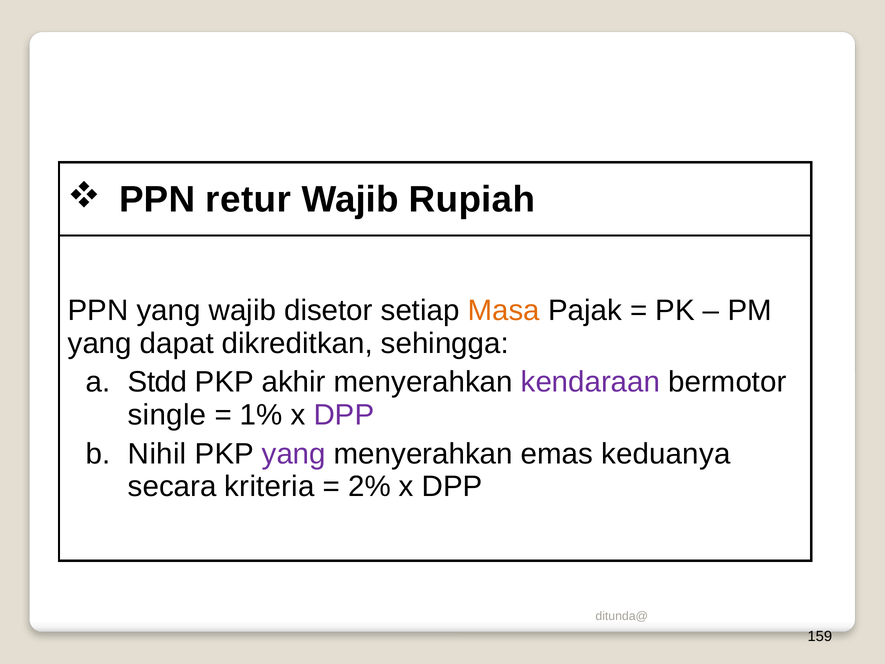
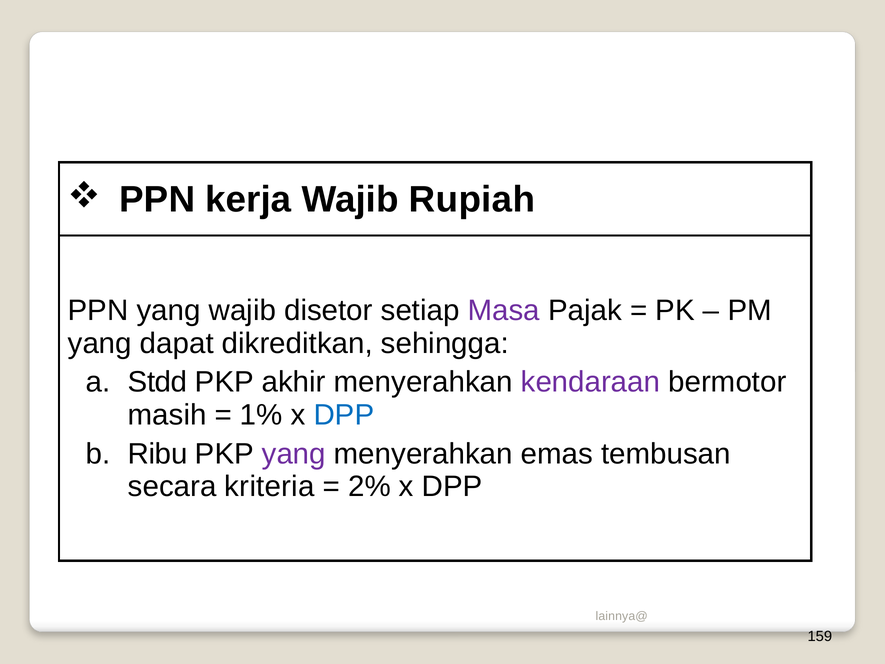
retur: retur -> kerja
Masa colour: orange -> purple
single: single -> masih
DPP at (344, 415) colour: purple -> blue
Nihil: Nihil -> Ribu
keduanya: keduanya -> tembusan
ditunda@: ditunda@ -> lainnya@
